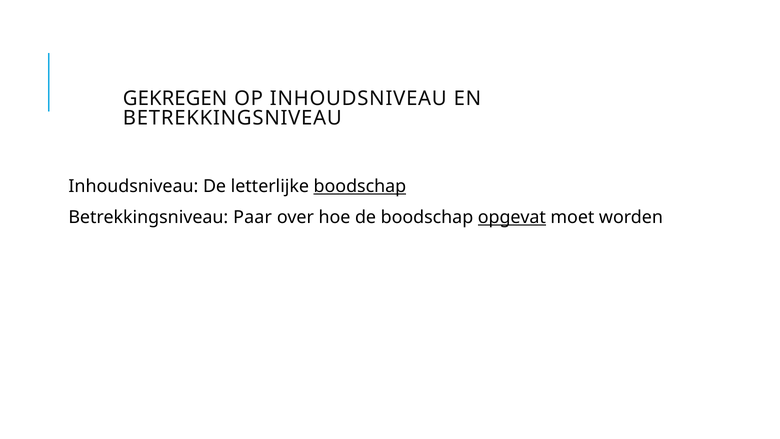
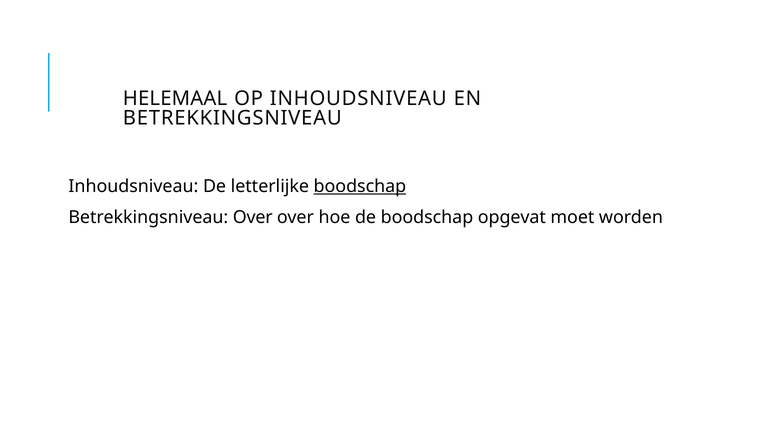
GEKREGEN: GEKREGEN -> HELEMAAL
Betrekkingsniveau Paar: Paar -> Over
opgevat underline: present -> none
